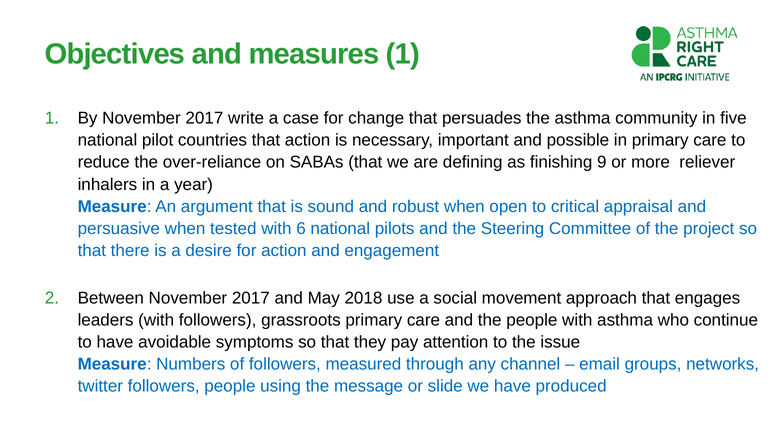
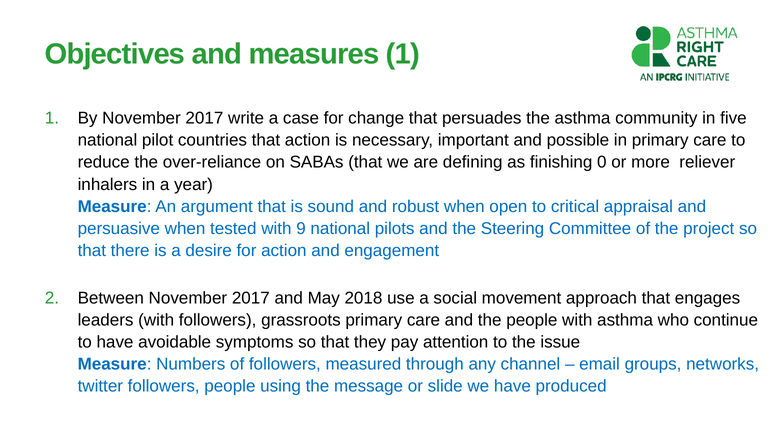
9: 9 -> 0
6: 6 -> 9
